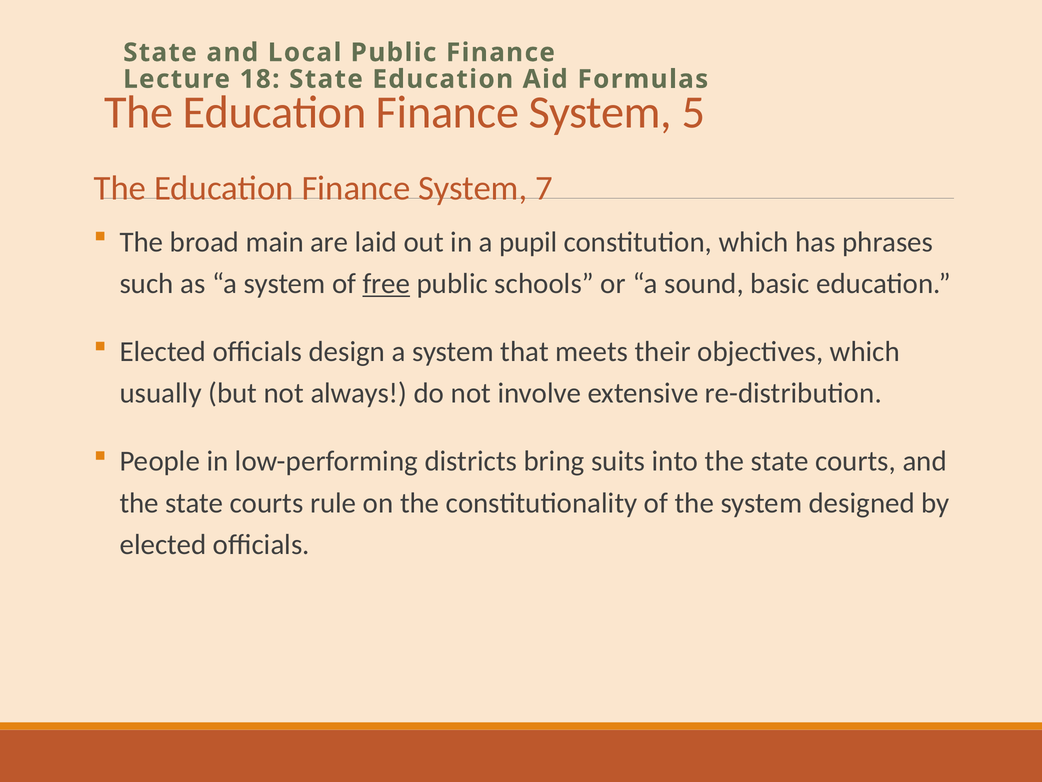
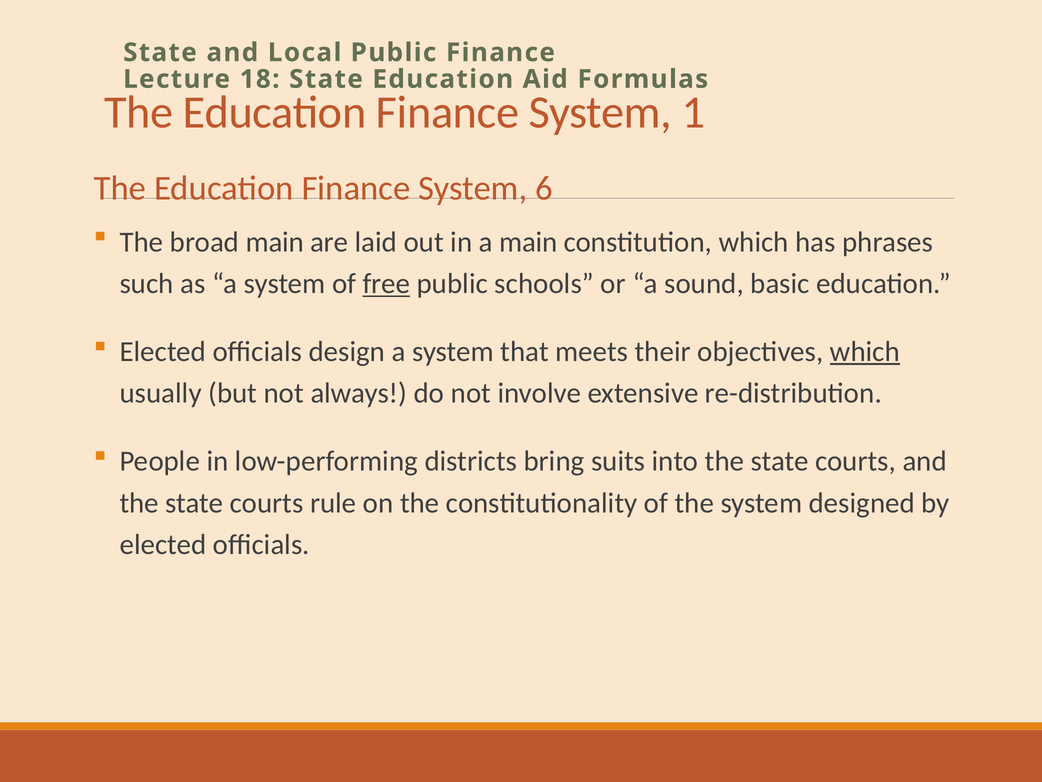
5: 5 -> 1
7: 7 -> 6
a pupil: pupil -> main
which at (865, 351) underline: none -> present
